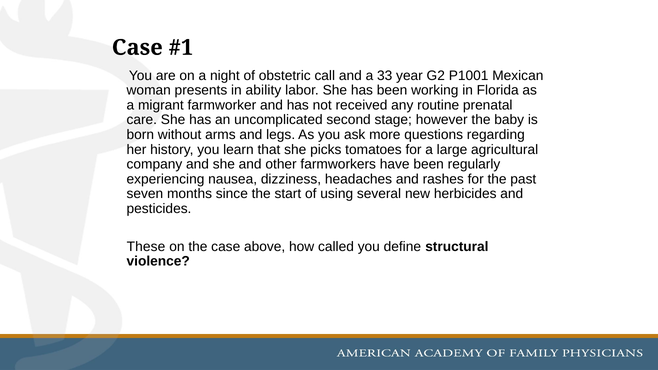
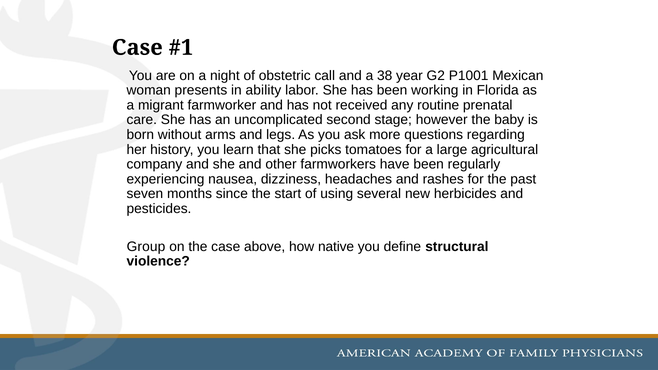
33: 33 -> 38
These: These -> Group
called: called -> native
